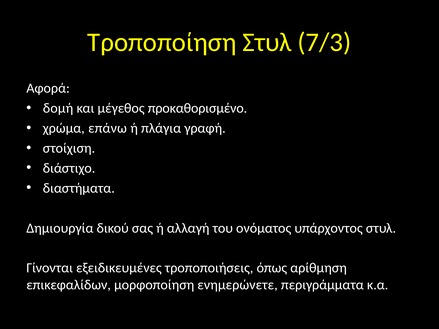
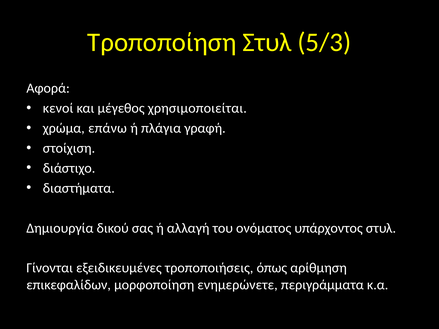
7/3: 7/3 -> 5/3
δομή: δομή -> κενοί
προκαθορισμένο: προκαθορισμένο -> χρησιμοποιείται
